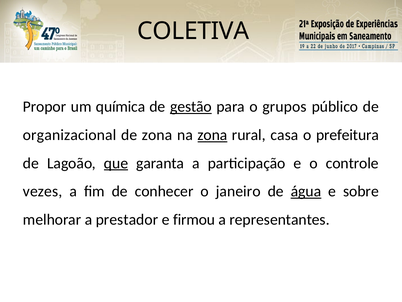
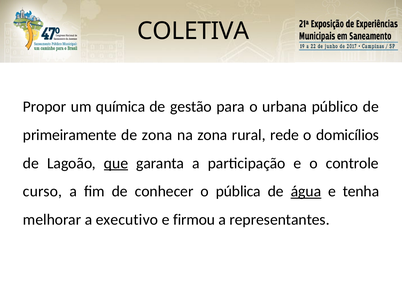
gestão underline: present -> none
grupos: grupos -> urbana
organizacional: organizacional -> primeiramente
zona at (212, 135) underline: present -> none
casa: casa -> rede
prefeitura: prefeitura -> domicílios
vezes: vezes -> curso
janeiro: janeiro -> pública
sobre: sobre -> tenha
prestador: prestador -> executivo
